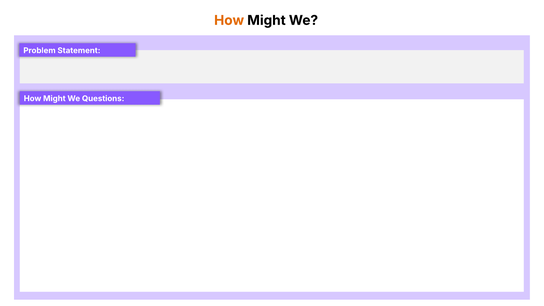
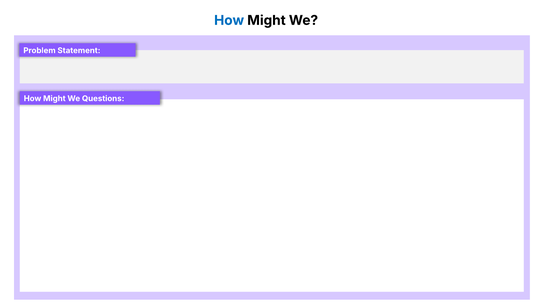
How at (229, 20) colour: orange -> blue
